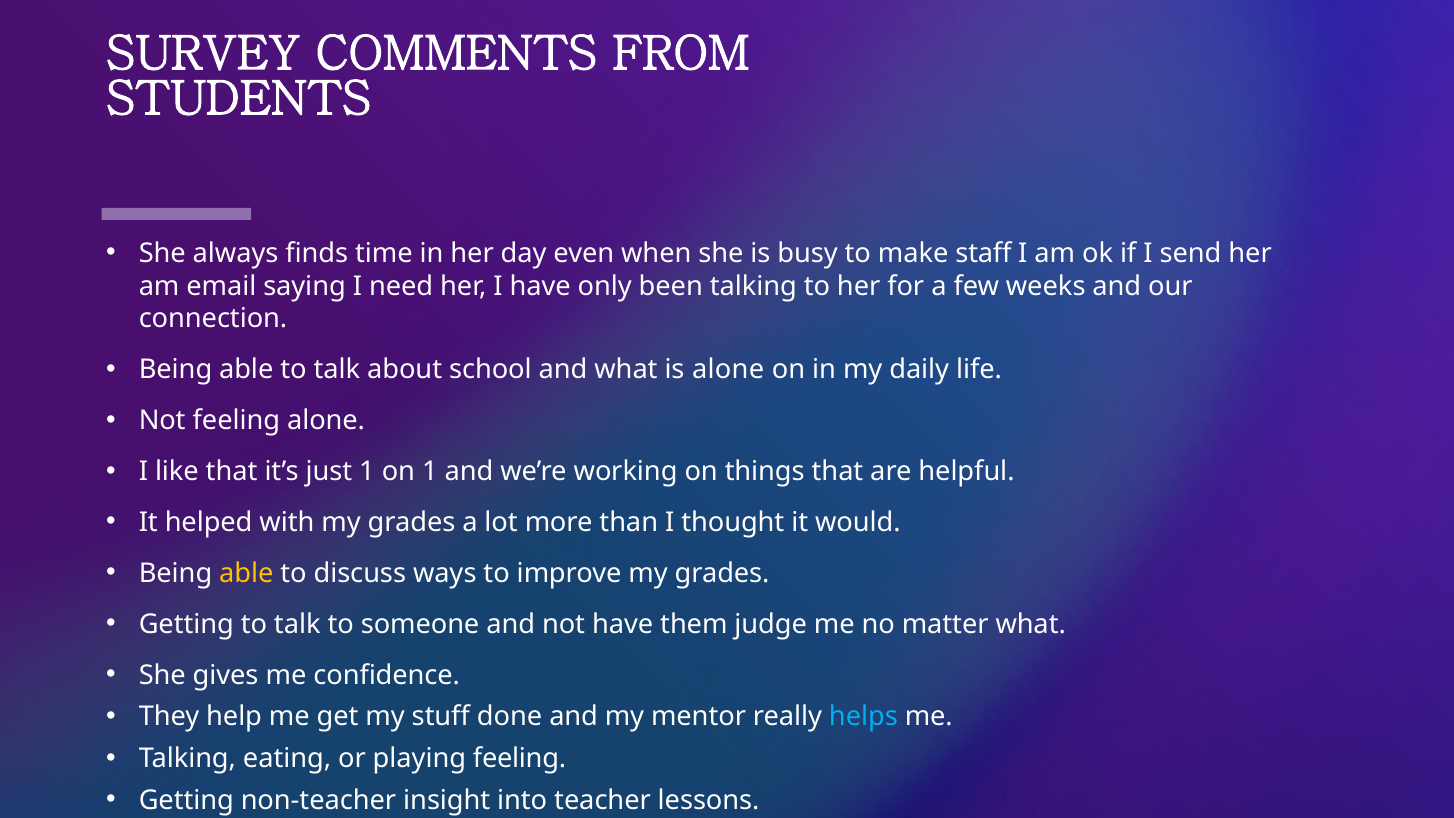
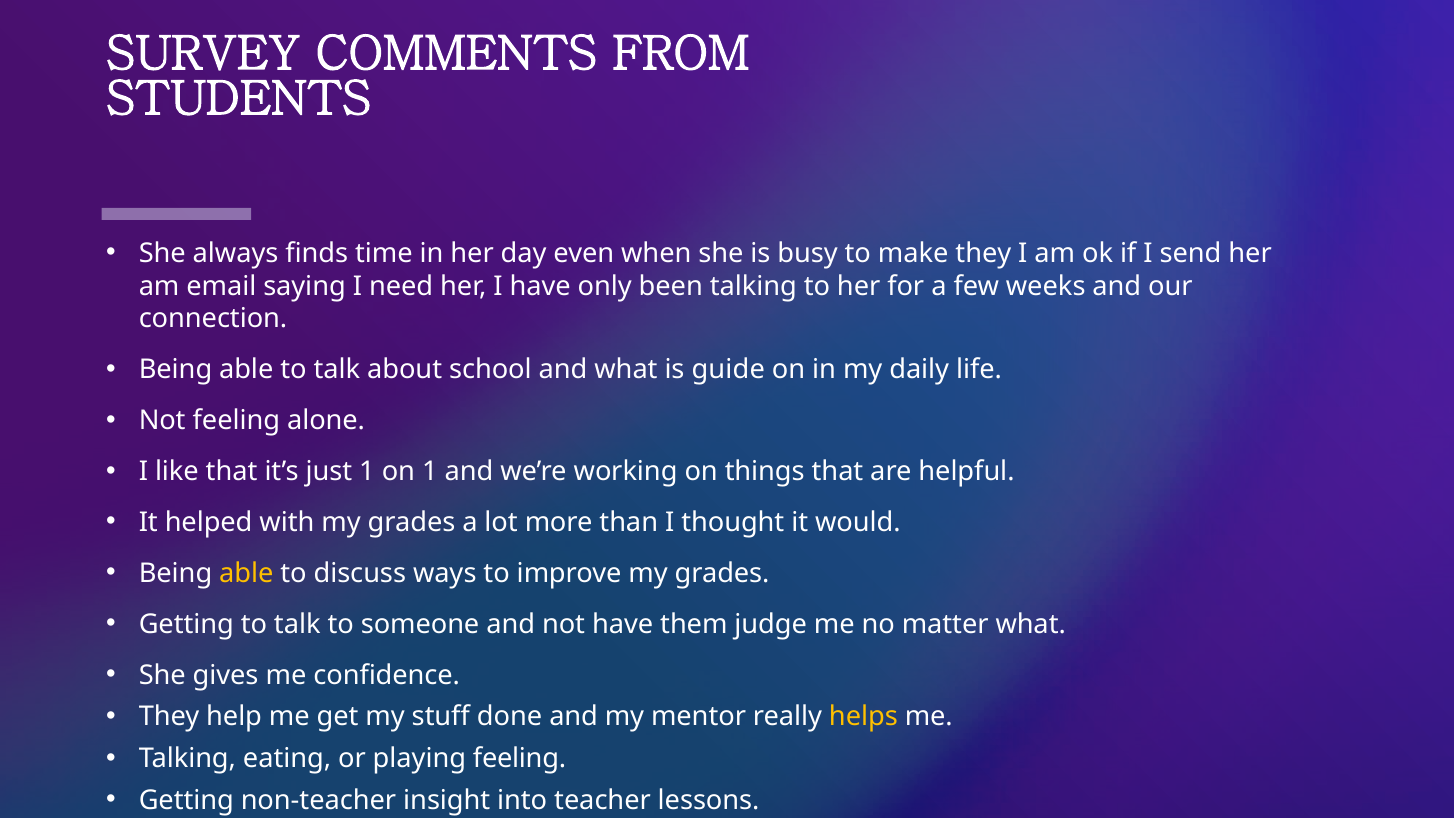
make staff: staff -> they
is alone: alone -> guide
helps colour: light blue -> yellow
